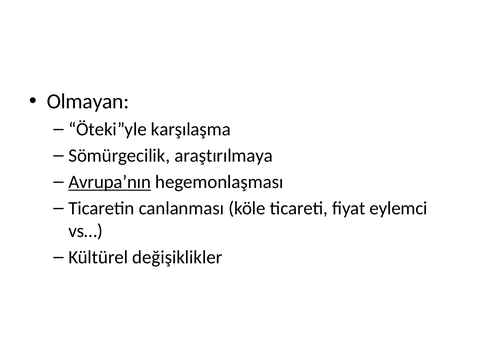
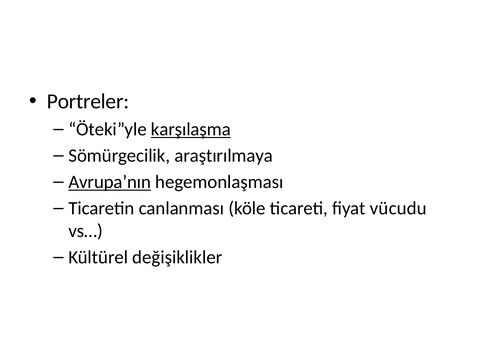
Olmayan: Olmayan -> Portreler
karşılaşma underline: none -> present
eylemci: eylemci -> vücudu
